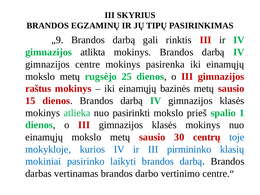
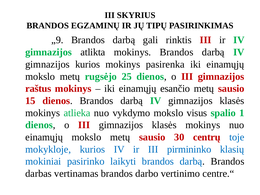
gimnazijos centre: centre -> kurios
bazinės: bazinės -> esančio
pasirinkti: pasirinkti -> vykdymo
prieš: prieš -> visus
